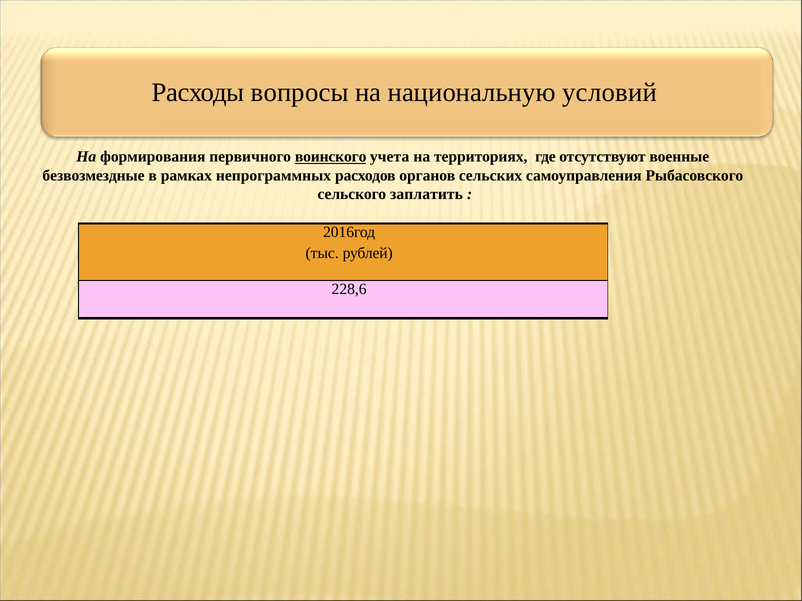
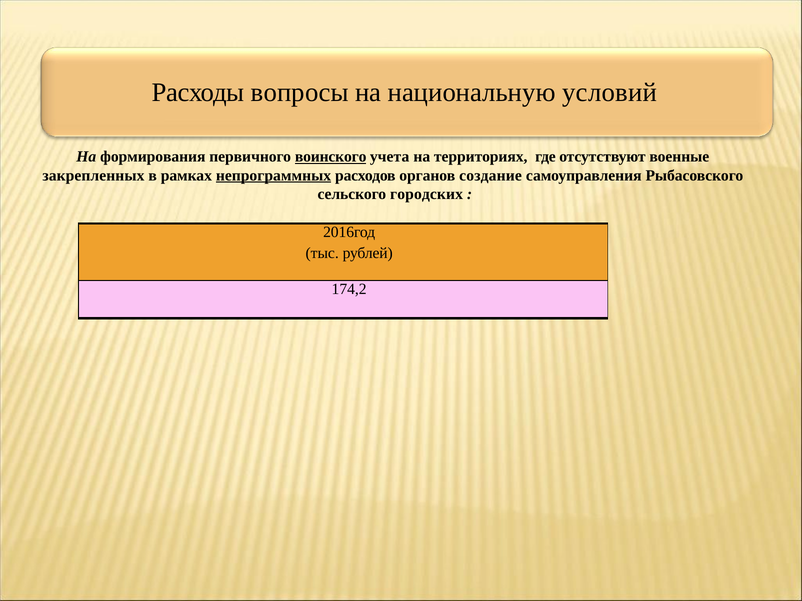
безвозмездные: безвозмездные -> закрепленных
непрограммных underline: none -> present
сельских: сельских -> создание
заплатить: заплатить -> городских
228,6: 228,6 -> 174,2
